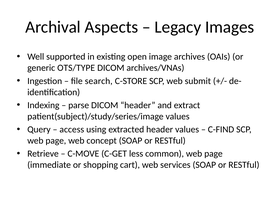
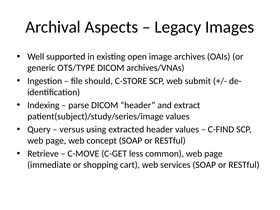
search: search -> should
access: access -> versus
